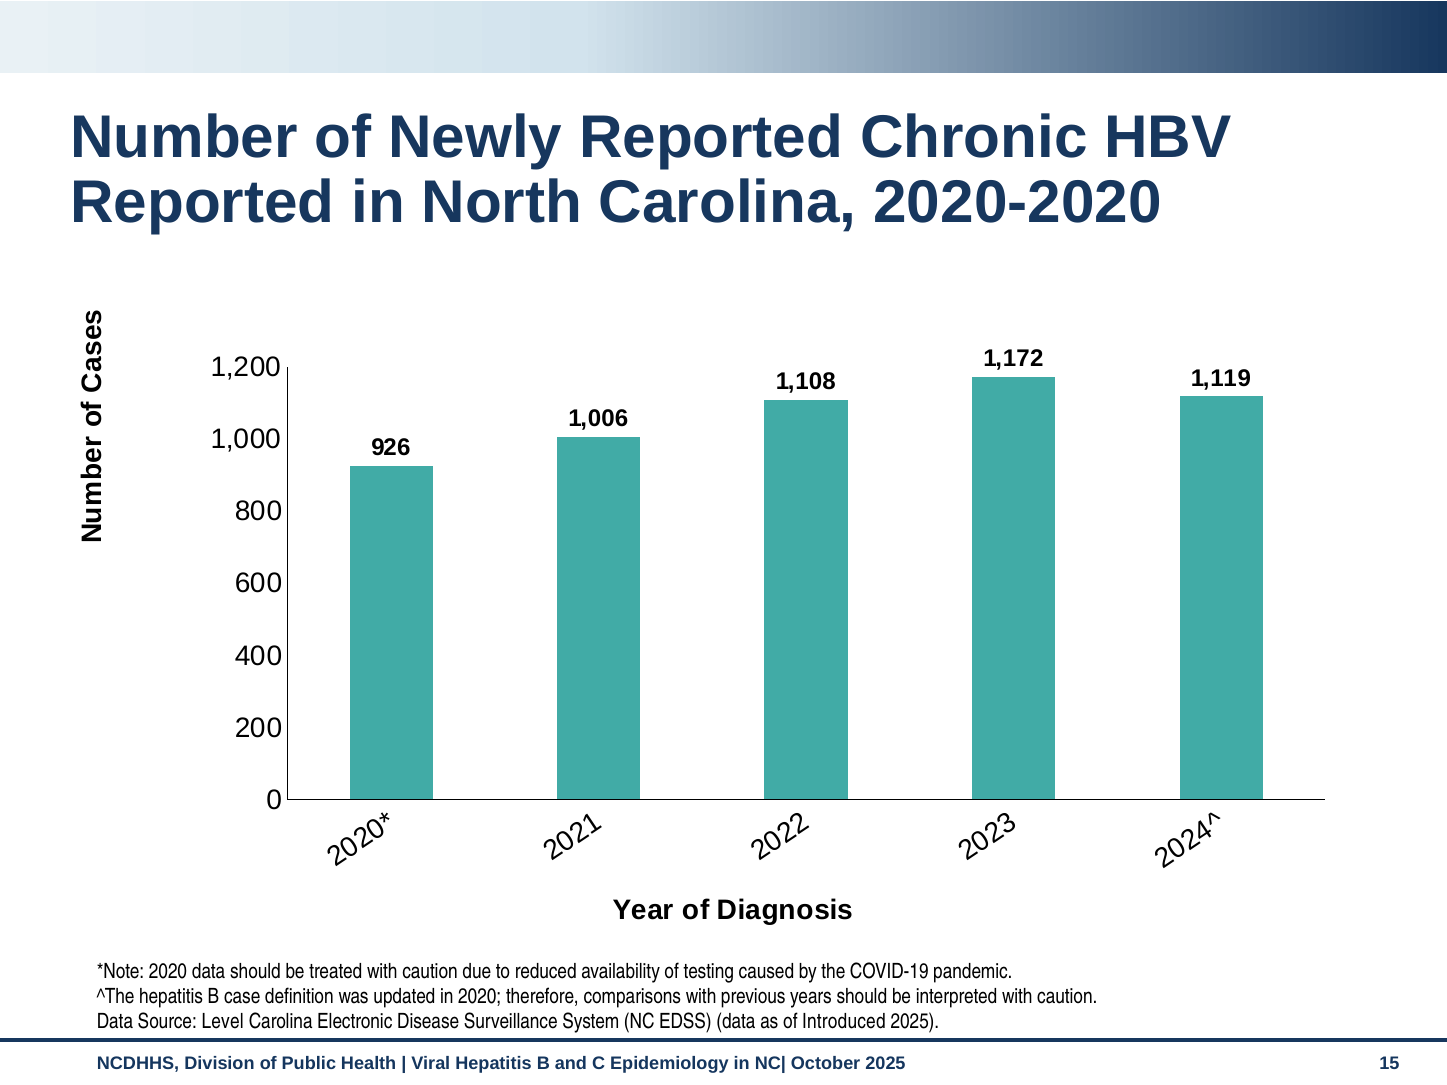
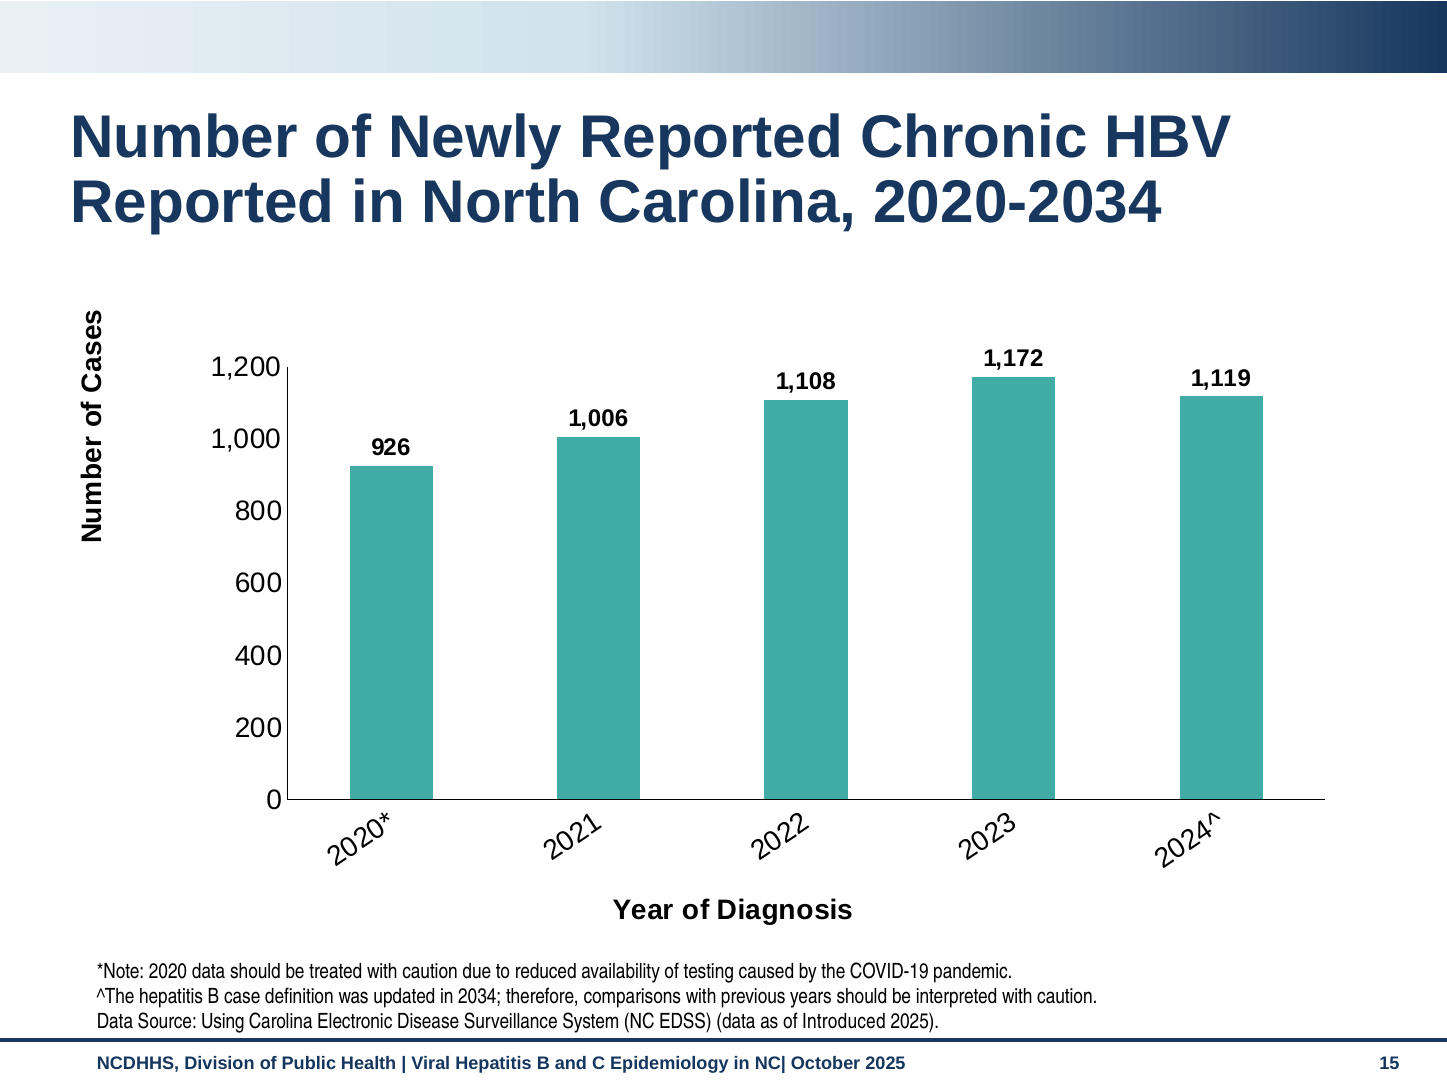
2020-2020: 2020-2020 -> 2020-2034
in 2020: 2020 -> 2034
Level: Level -> Using
